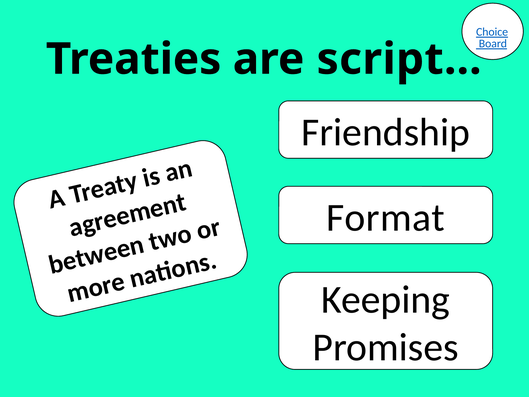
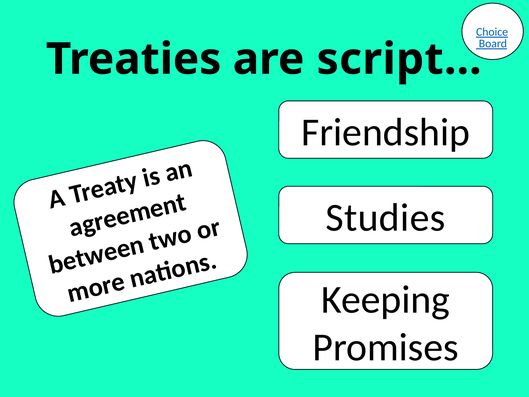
Format: Format -> Studies
